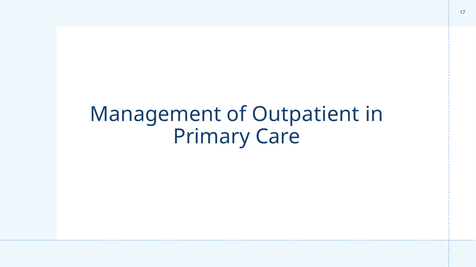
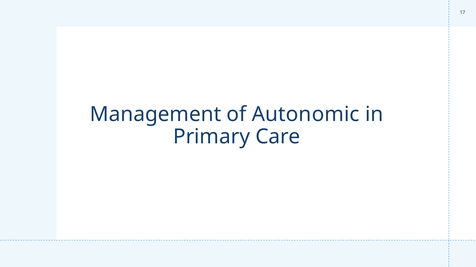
Outpatient: Outpatient -> Autonomic
